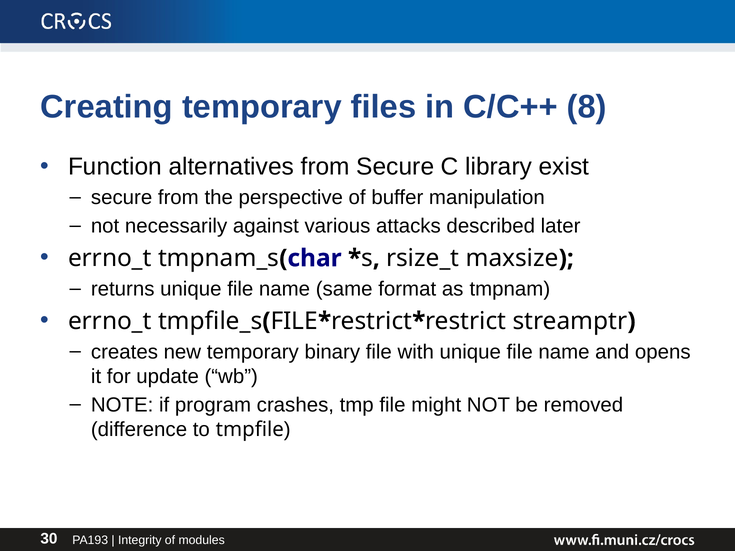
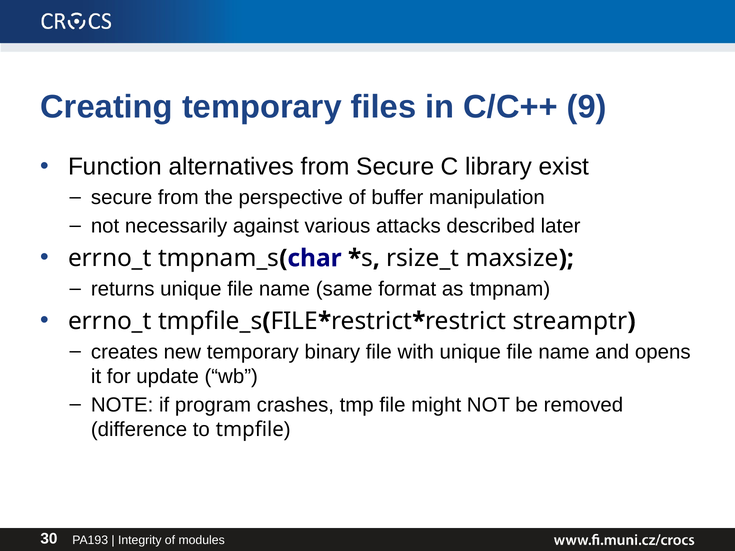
8: 8 -> 9
